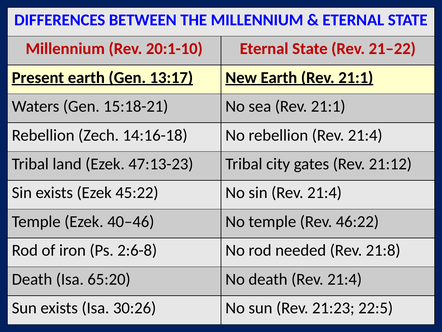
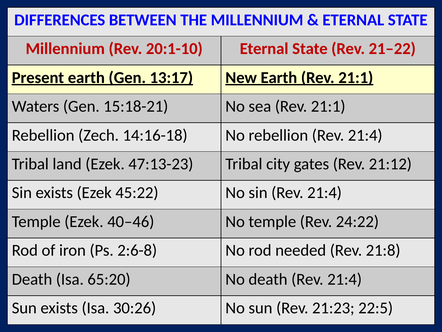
46:22: 46:22 -> 24:22
